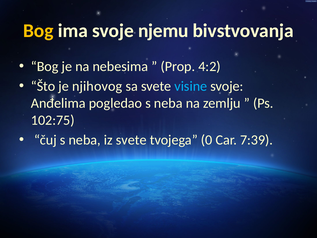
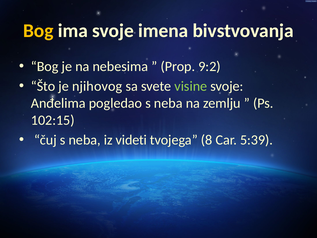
njemu: njemu -> imena
4:2: 4:2 -> 9:2
visine colour: light blue -> light green
102:75: 102:75 -> 102:15
iz svete: svete -> videti
0: 0 -> 8
7:39: 7:39 -> 5:39
